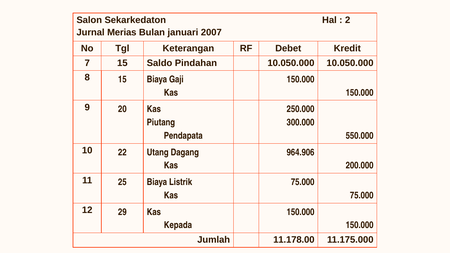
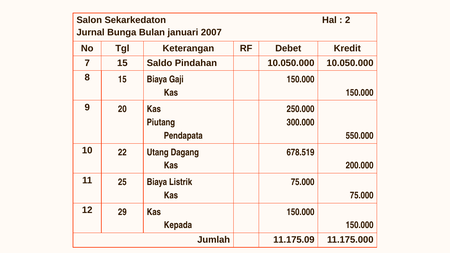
Merias: Merias -> Bunga
964.906: 964.906 -> 678.519
11.178.00: 11.178.00 -> 11.175.09
